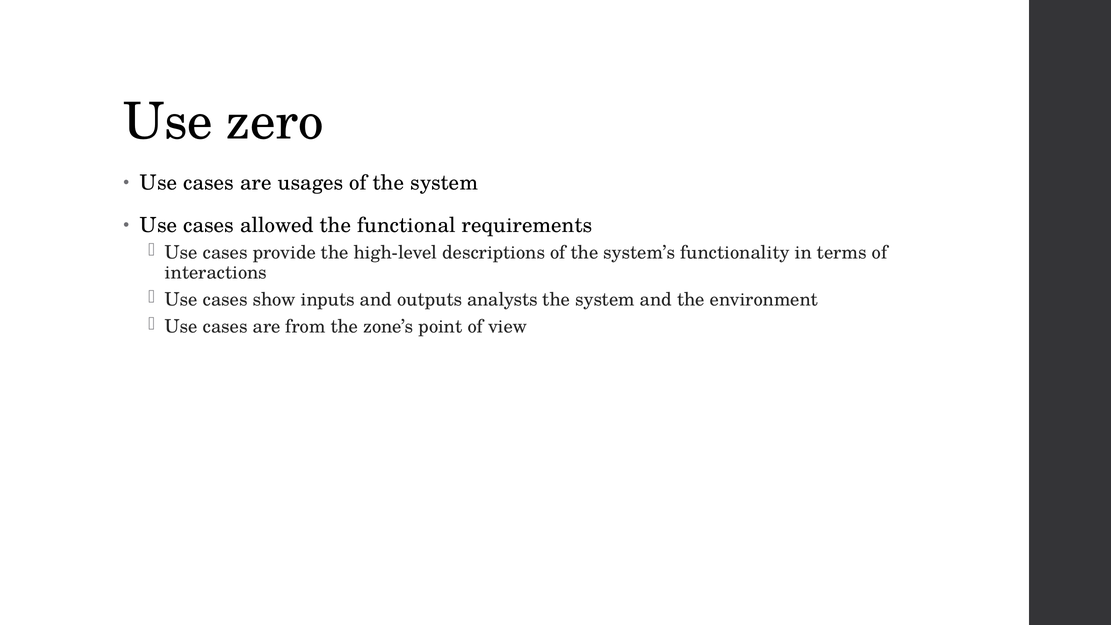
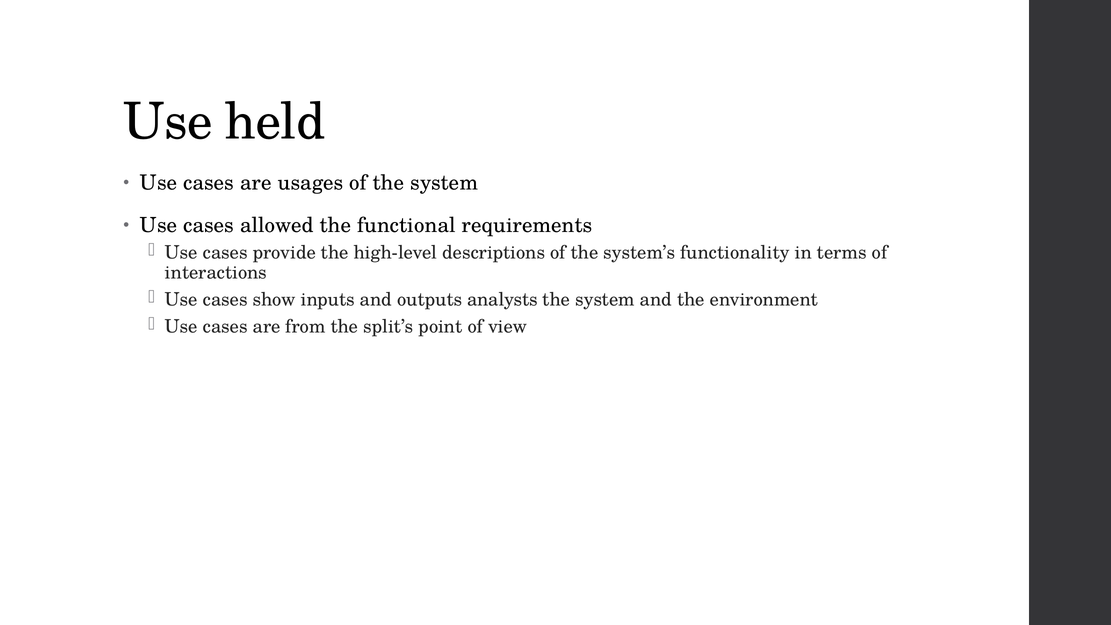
zero: zero -> held
zone’s: zone’s -> split’s
